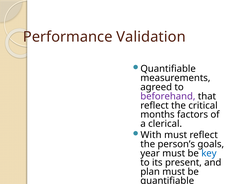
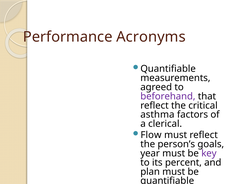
Validation: Validation -> Acronyms
months: months -> asthma
With: With -> Flow
key colour: blue -> purple
present: present -> percent
